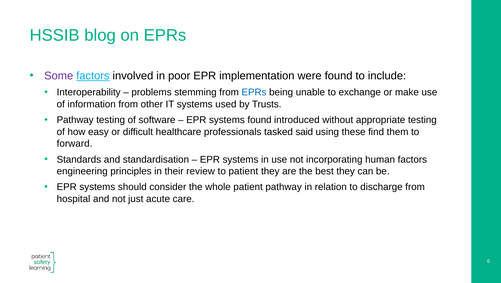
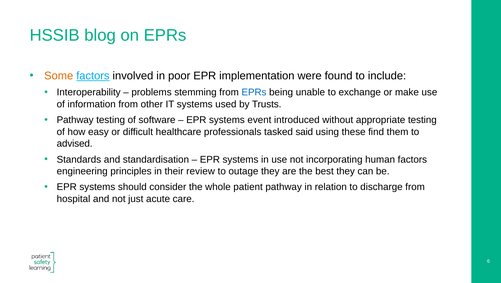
Some colour: purple -> orange
systems found: found -> event
forward: forward -> advised
to patient: patient -> outage
